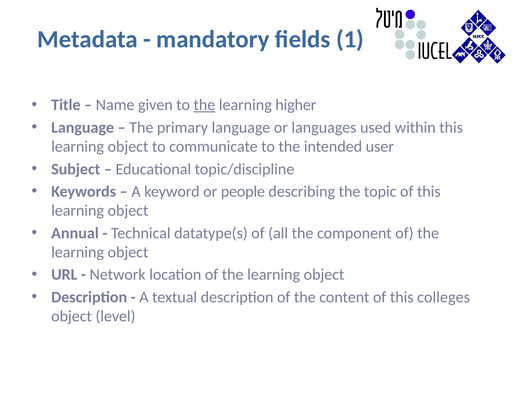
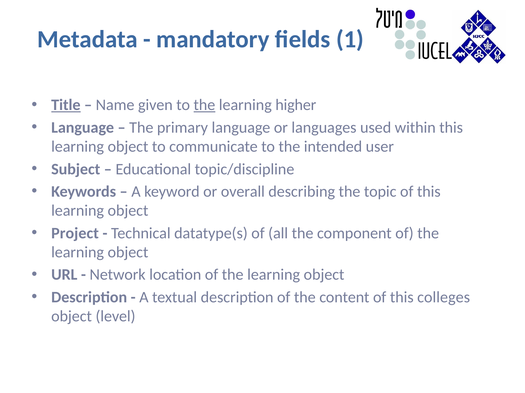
Title underline: none -> present
people: people -> overall
Annual: Annual -> Project
